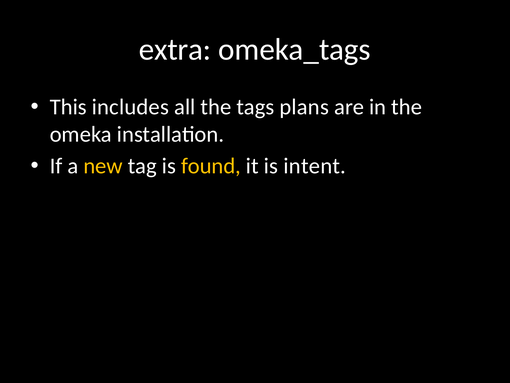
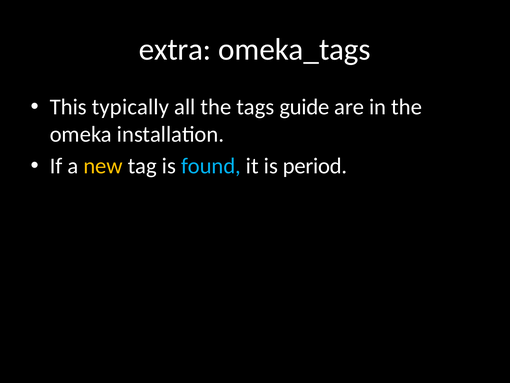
includes: includes -> typically
plans: plans -> guide
found colour: yellow -> light blue
intent: intent -> period
